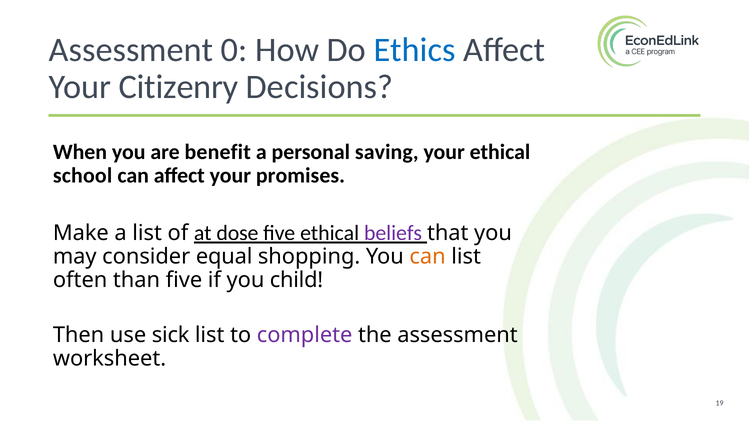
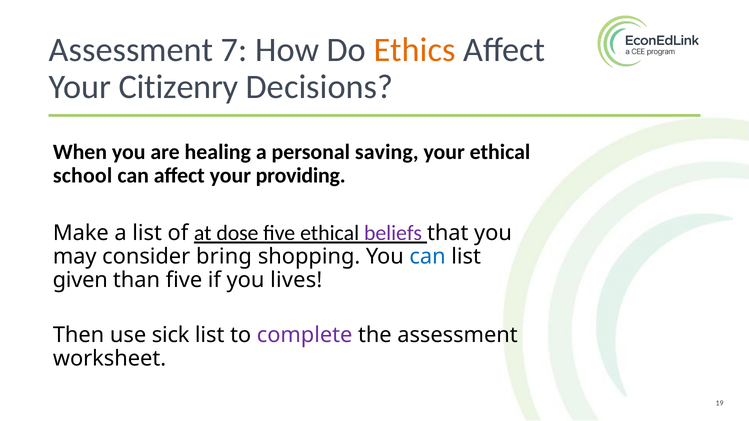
0: 0 -> 7
Ethics colour: blue -> orange
benefit: benefit -> healing
promises: promises -> providing
equal: equal -> bring
can at (428, 257) colour: orange -> blue
often: often -> given
child: child -> lives
